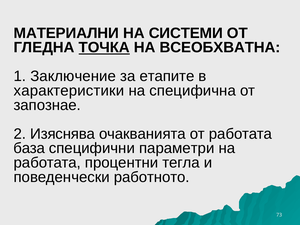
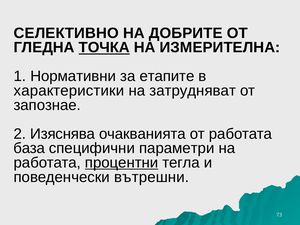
МАТЕРИАЛНИ: МАТЕРИАЛНИ -> СЕЛЕКТИВНО
СИСТЕМИ: СИСТЕМИ -> ДОБРИТЕ
ВСЕОБХВАТНА: ВСЕОБХВАТНА -> ИЗМЕРИТЕЛНА
Заключение: Заключение -> Нормативни
специфична: специфична -> затрудняват
процентни underline: none -> present
работното: работното -> вътрешни
